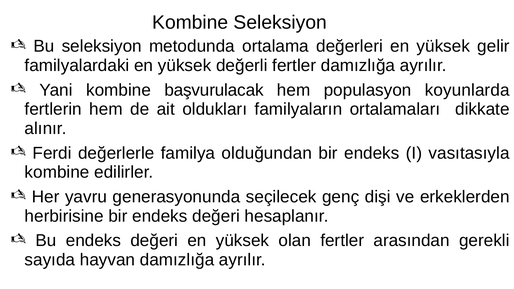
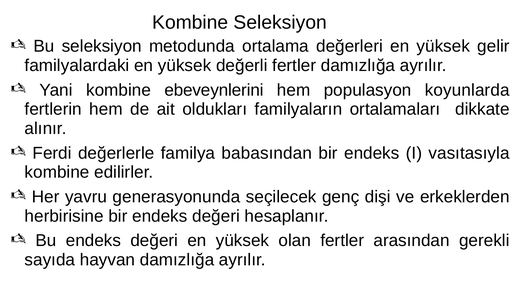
başvurulacak: başvurulacak -> ebeveynlerini
olduğundan: olduğundan -> babasından
